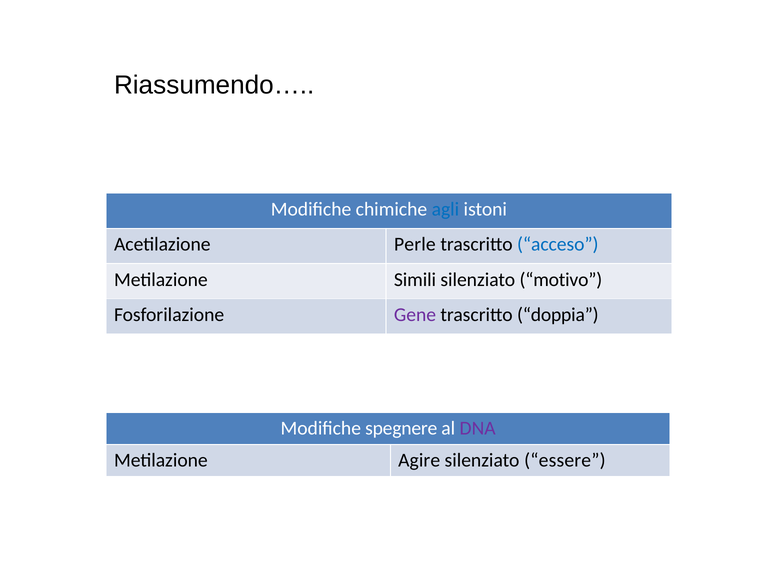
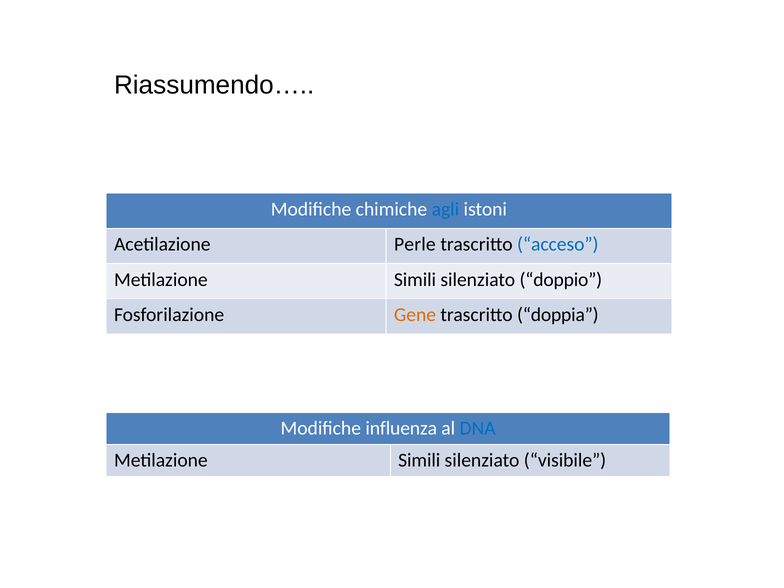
motivo: motivo -> doppio
Gene colour: purple -> orange
spegnere: spegnere -> influenza
DNA colour: purple -> blue
Agire at (419, 460): Agire -> Simili
essere: essere -> visibile
